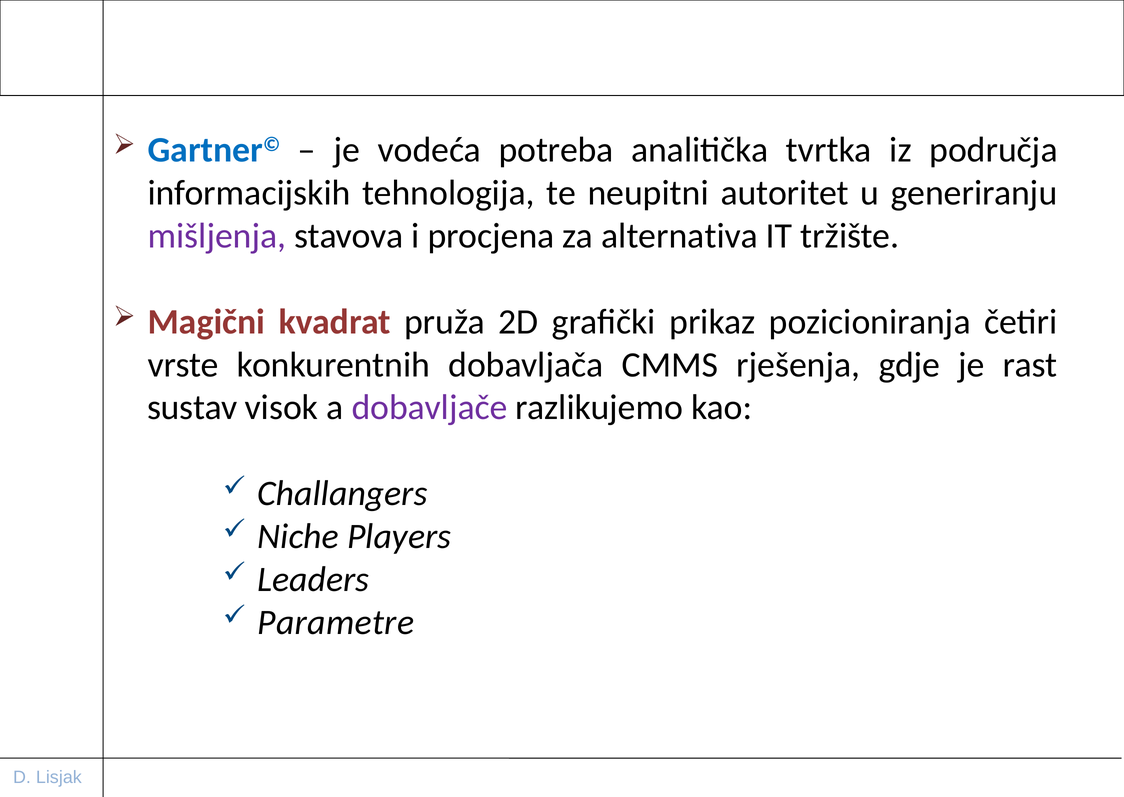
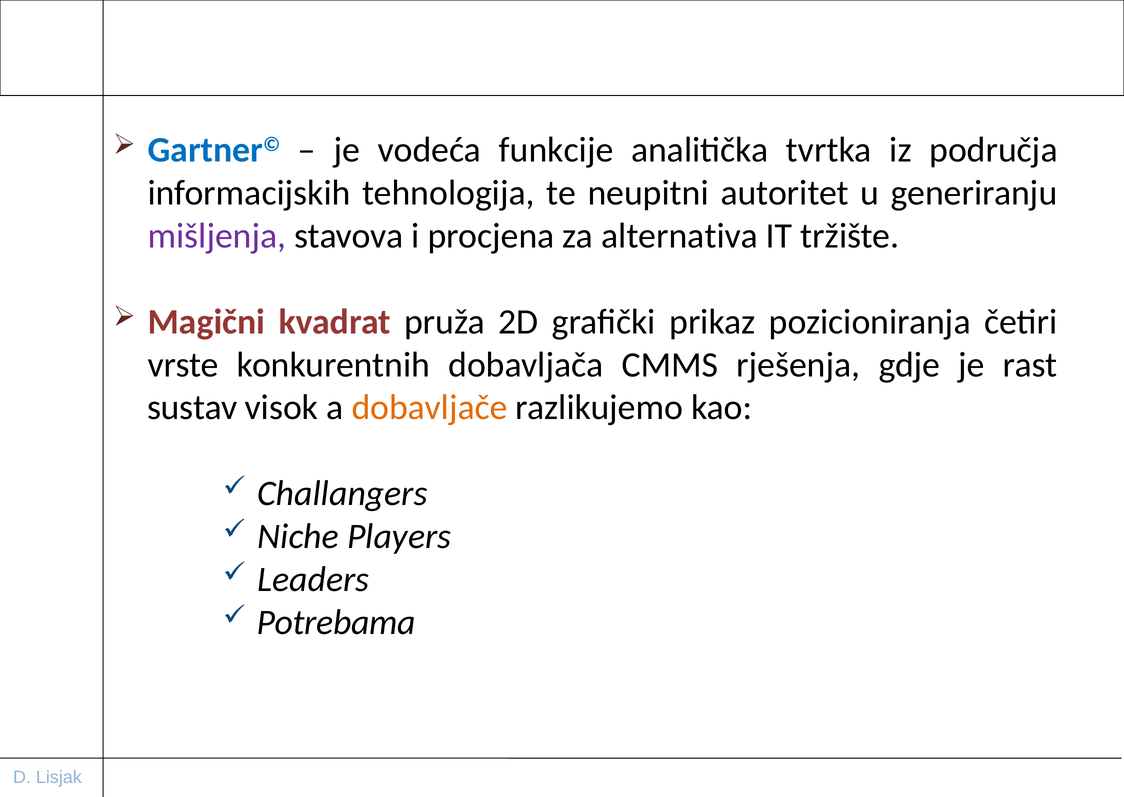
potreba: potreba -> funkcije
dobavljače colour: purple -> orange
Parametre: Parametre -> Potrebama
